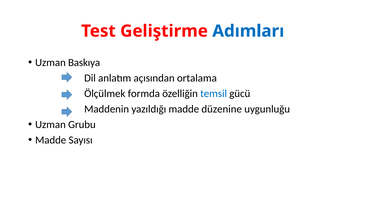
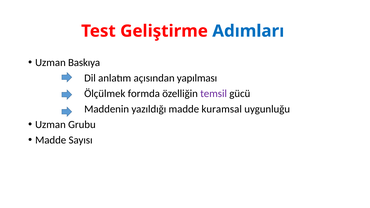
ortalama: ortalama -> yapılması
temsil colour: blue -> purple
düzenine: düzenine -> kuramsal
